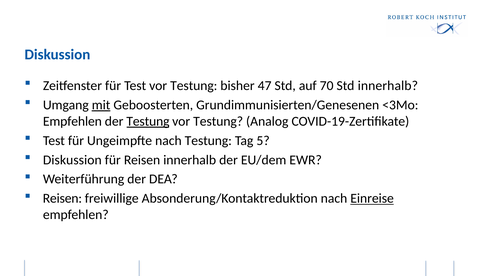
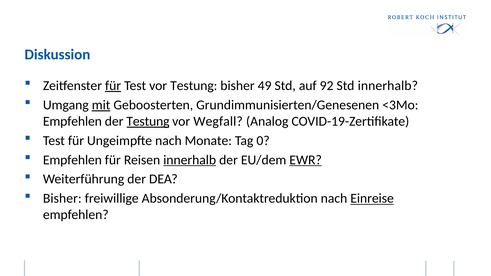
für at (113, 86) underline: none -> present
47: 47 -> 49
70: 70 -> 92
Testung at (218, 121): Testung -> Wegfall
nach Testung: Testung -> Monate
5: 5 -> 0
Diskussion at (72, 160): Diskussion -> Empfehlen
innerhalb at (190, 160) underline: none -> present
EWR underline: none -> present
Reisen at (62, 199): Reisen -> Bisher
